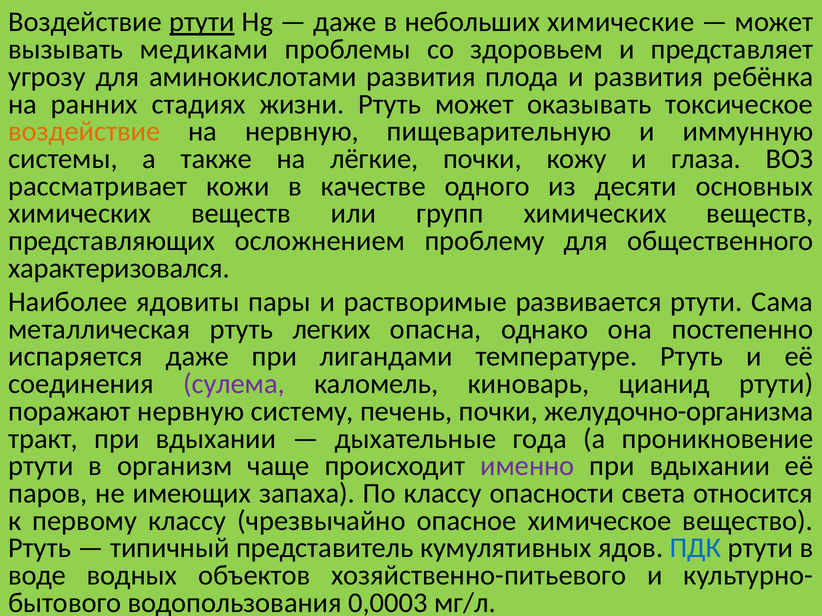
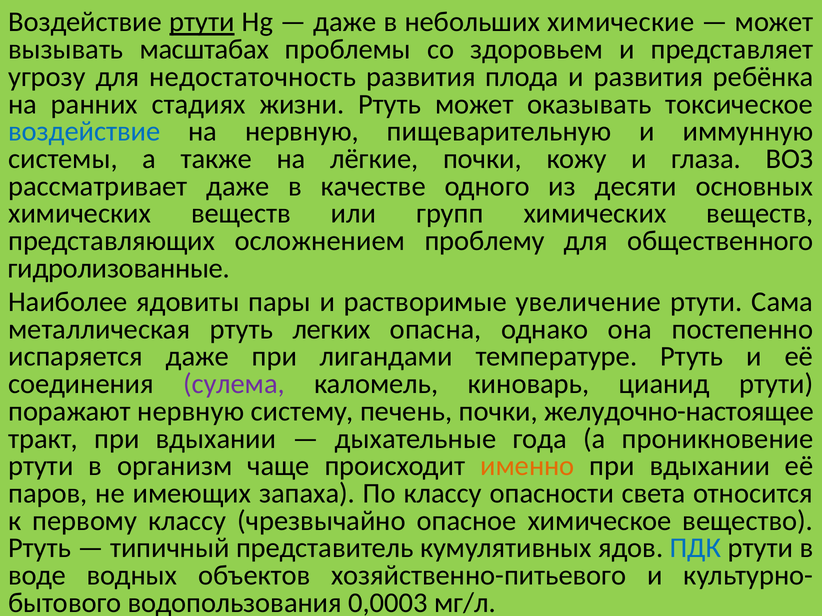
медиками: медиками -> масштабах
аминокислотами: аминокислотами -> недостаточность
воздействие at (84, 132) colour: orange -> blue
рассматривает кожи: кожи -> даже
характеризовался: характеризовался -> гидролизованные
развивается: развивается -> увеличение
желудочно-организма: желудочно-организма -> желудочно-настоящее
именно colour: purple -> orange
